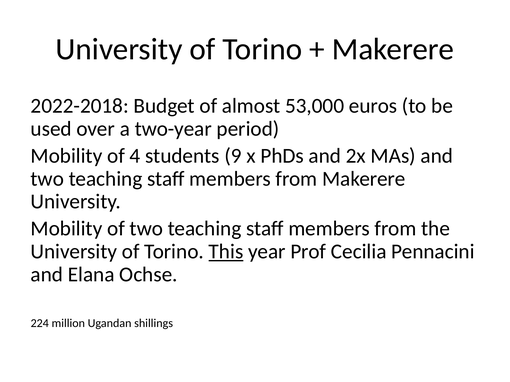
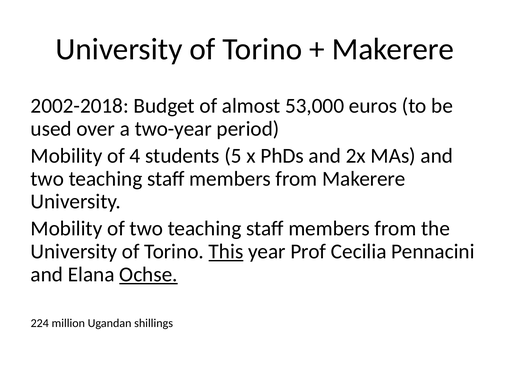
2022-2018: 2022-2018 -> 2002-2018
9: 9 -> 5
Ochse underline: none -> present
